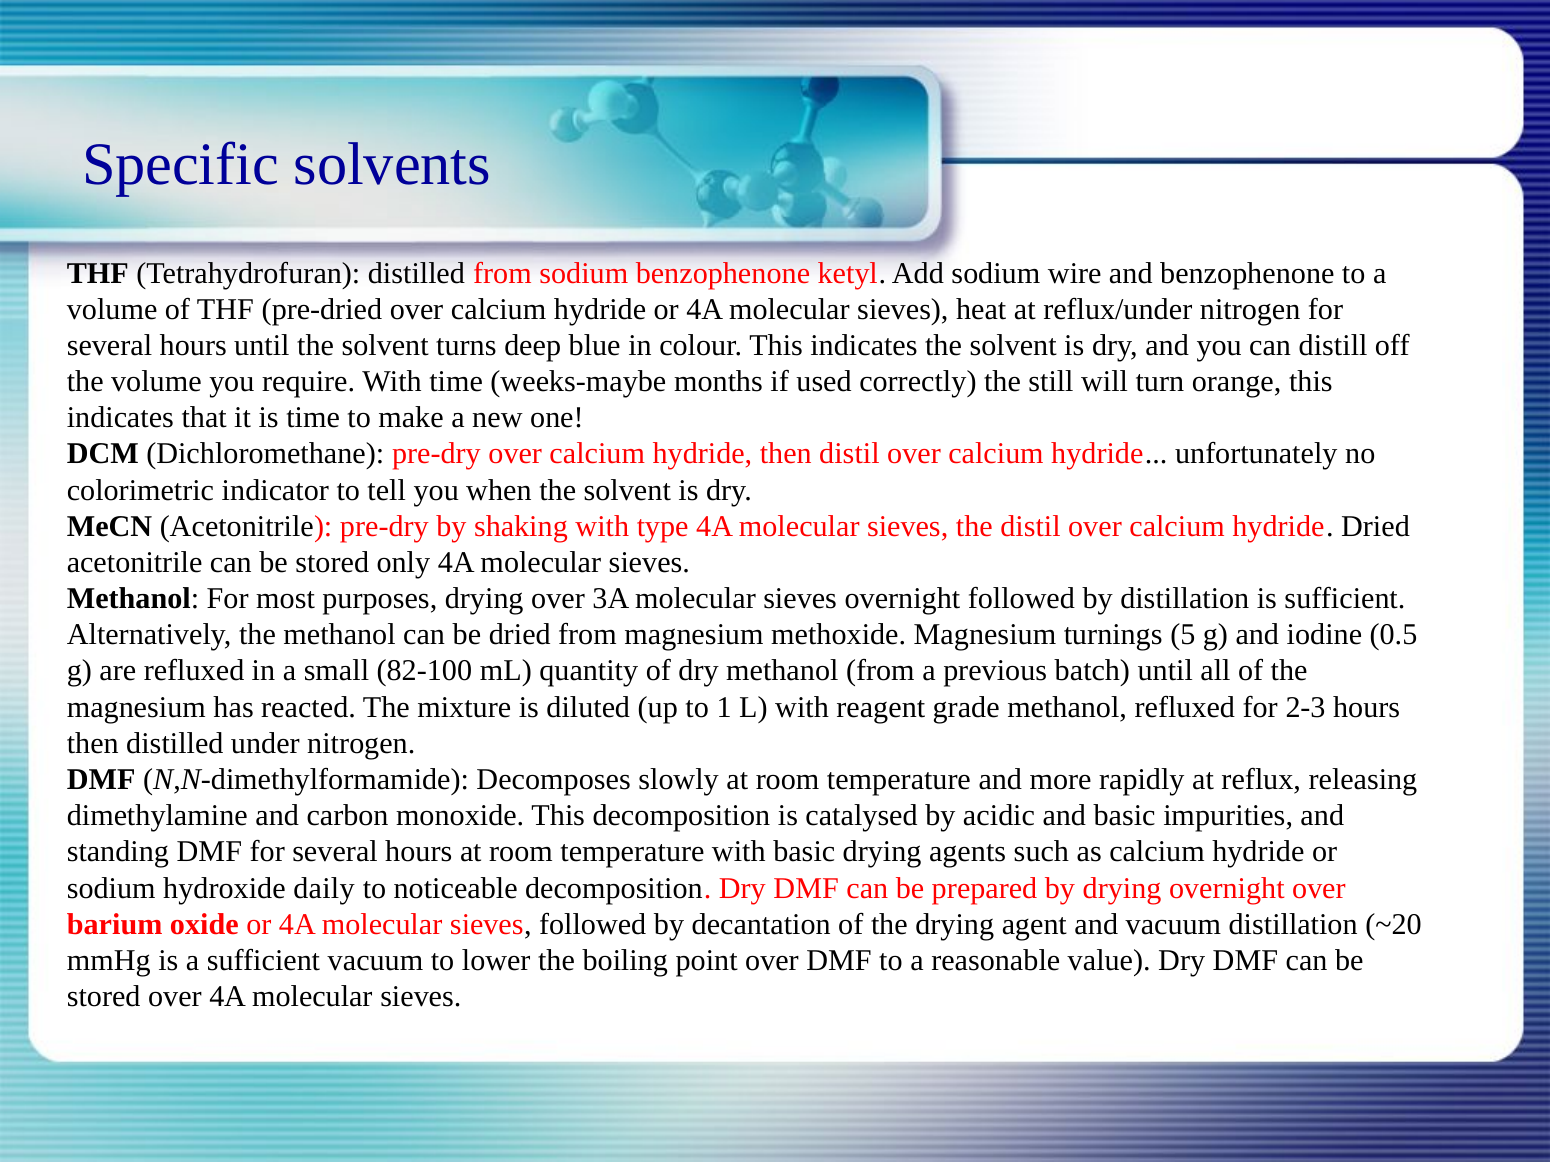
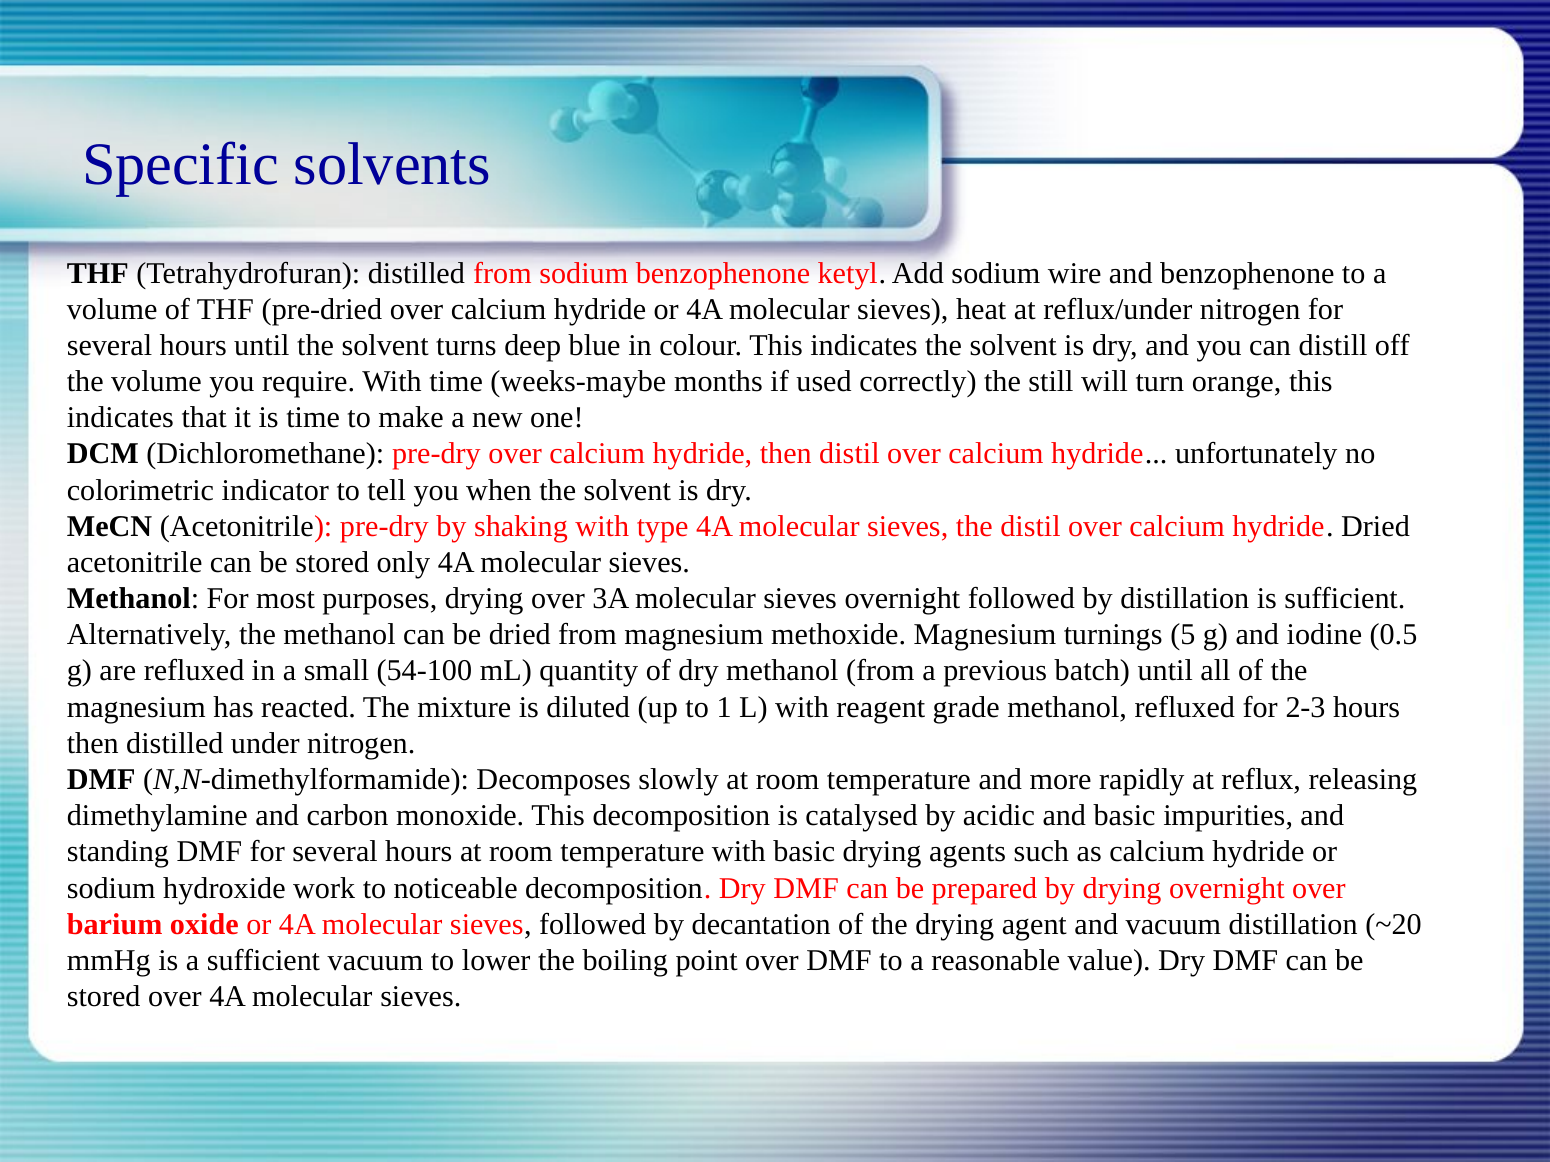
82-100: 82-100 -> 54-100
daily: daily -> work
